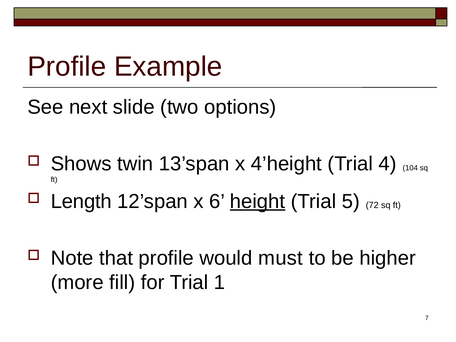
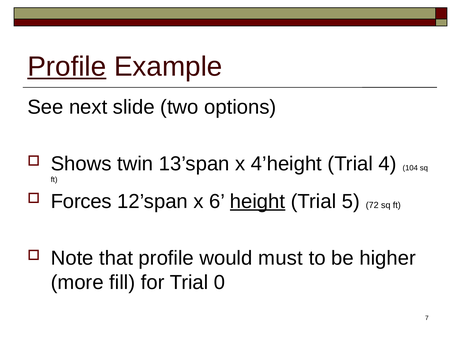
Profile at (67, 67) underline: none -> present
Length: Length -> Forces
1: 1 -> 0
